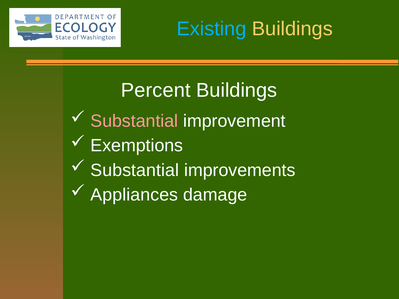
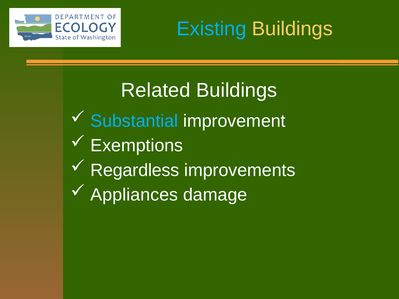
Percent: Percent -> Related
Substantial at (134, 121) colour: pink -> light blue
Substantial at (135, 170): Substantial -> Regardless
